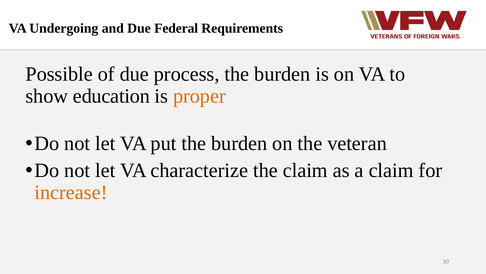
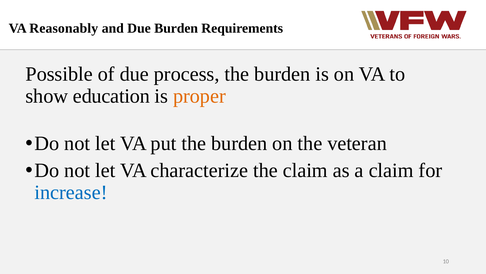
Undergoing: Undergoing -> Reasonably
Due Federal: Federal -> Burden
increase colour: orange -> blue
